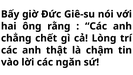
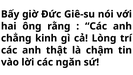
chết: chết -> kinh
